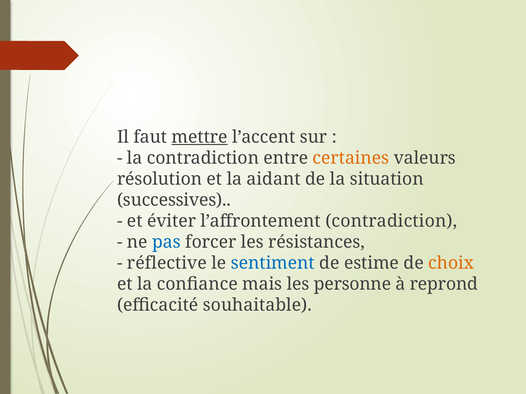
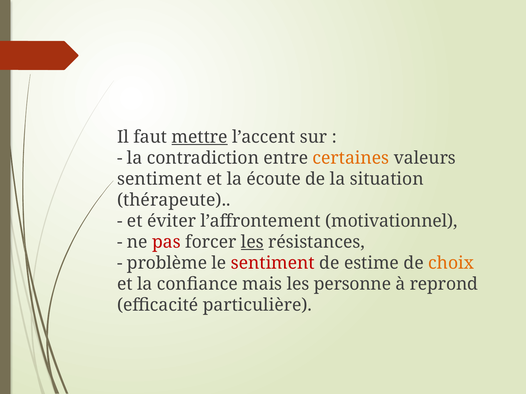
résolution at (160, 179): résolution -> sentiment
aidant: aidant -> écoute
successives: successives -> thérapeute
l’affrontement contradiction: contradiction -> motivationnel
pas colour: blue -> red
les at (252, 242) underline: none -> present
réflective: réflective -> problème
sentiment at (273, 263) colour: blue -> red
souhaitable: souhaitable -> particulière
